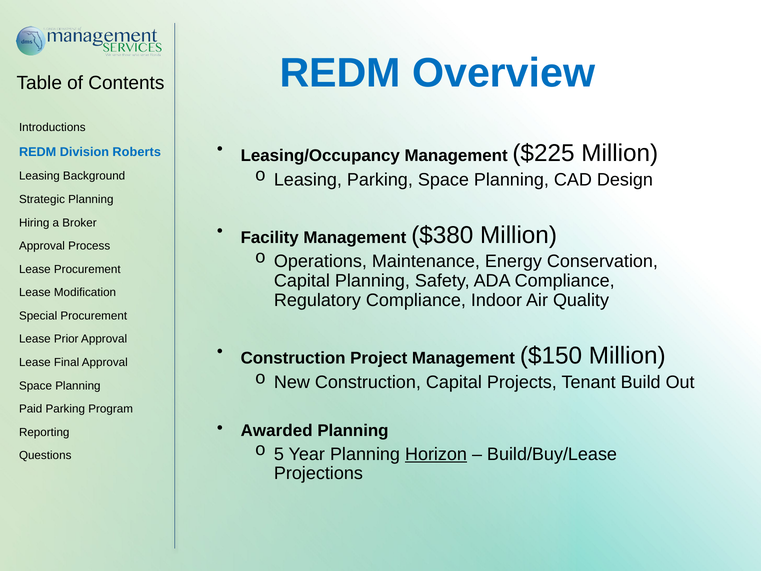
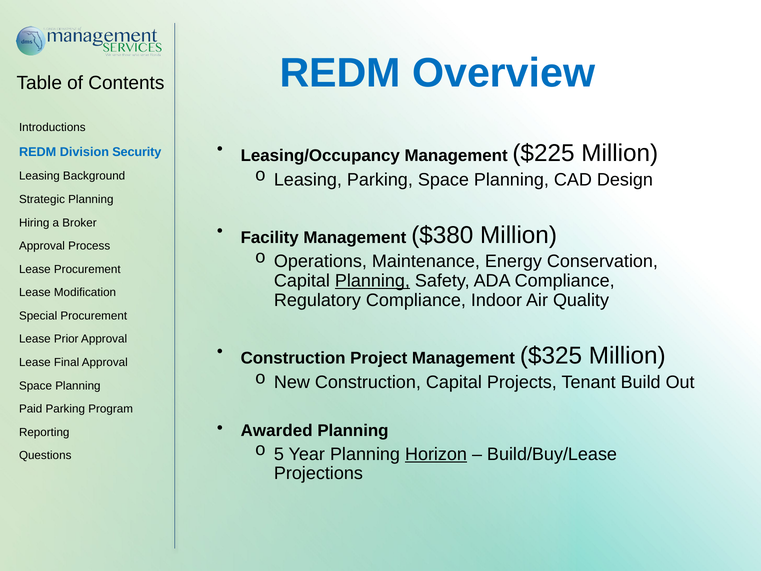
Roberts: Roberts -> Security
Planning at (372, 281) underline: none -> present
$150: $150 -> $325
